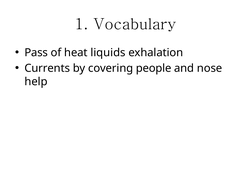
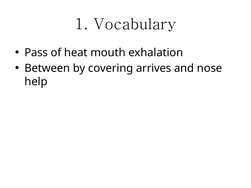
liquids: liquids -> mouth
Currents: Currents -> Between
people: people -> arrives
